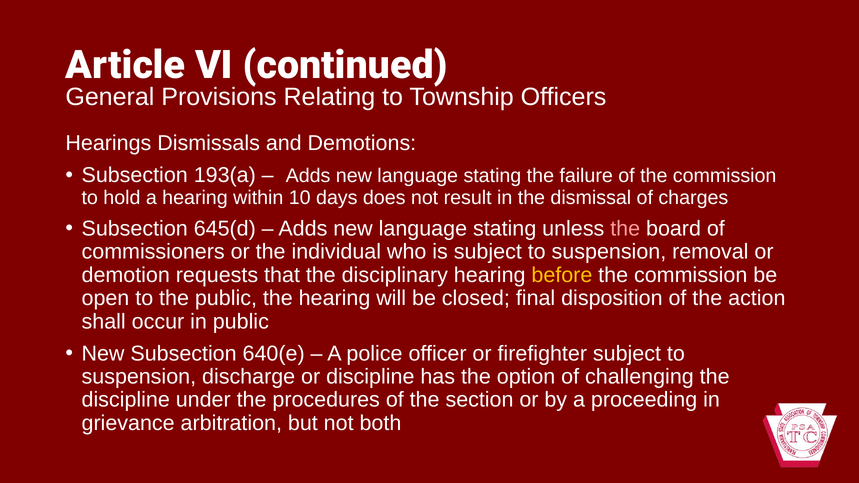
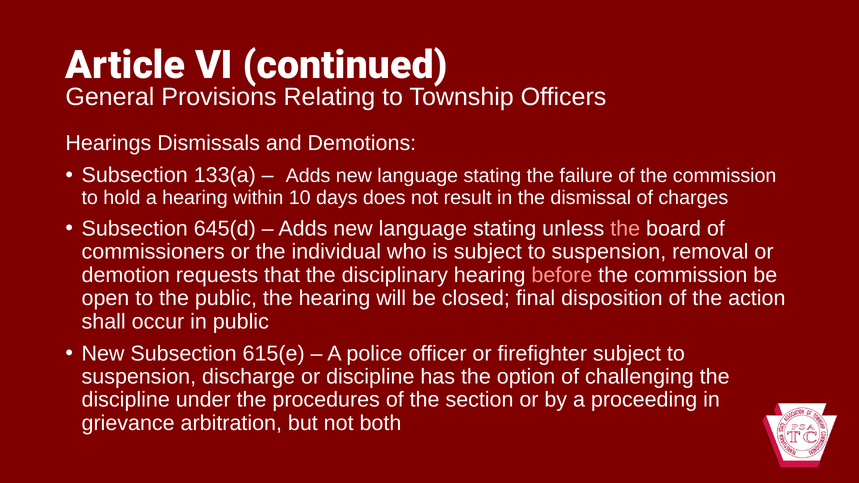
193(a: 193(a -> 133(a
before colour: yellow -> pink
640(e: 640(e -> 615(e
